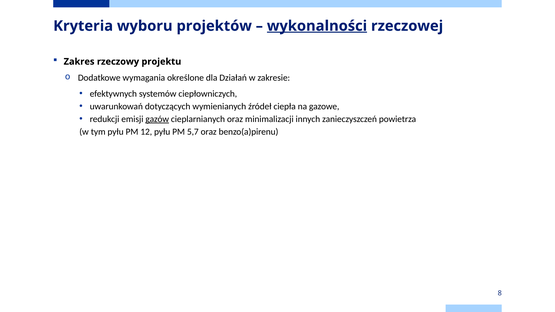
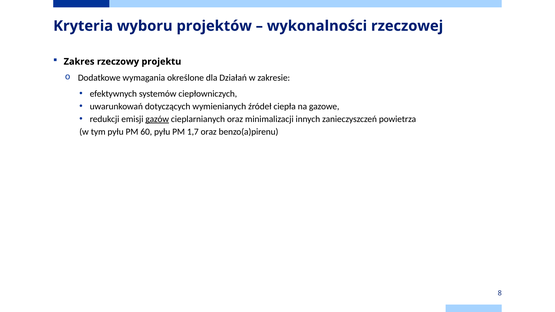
wykonalności underline: present -> none
12: 12 -> 60
5,7: 5,7 -> 1,7
